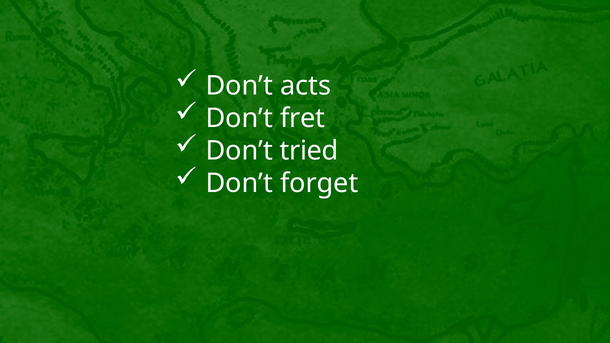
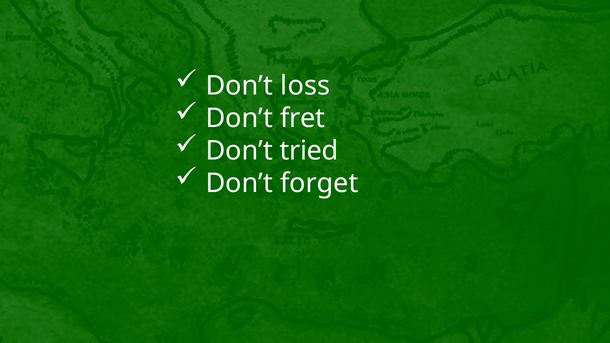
acts: acts -> loss
